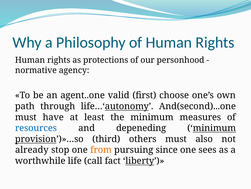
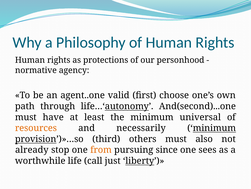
measures: measures -> universal
resources colour: blue -> orange
depeneding: depeneding -> necessarily
fact: fact -> just
